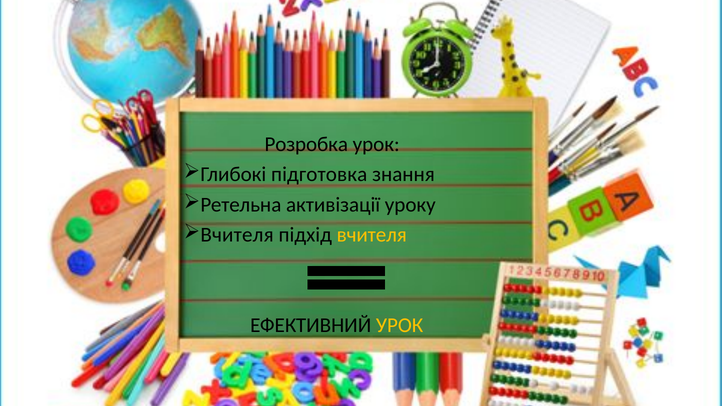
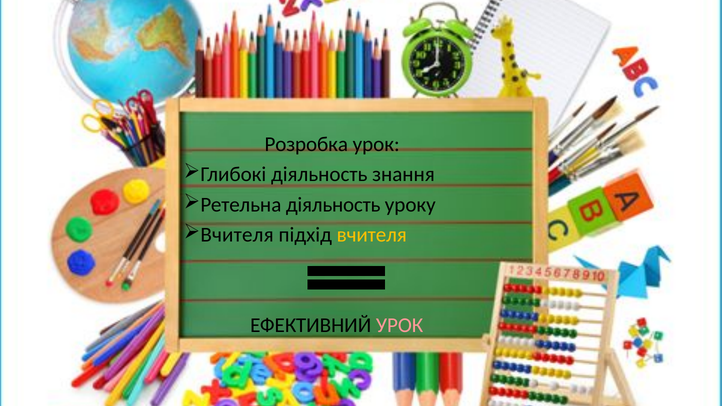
Глибокі підготовка: підготовка -> діяльность
Ретельна активізації: активізації -> діяльность
УРОК at (400, 326) colour: yellow -> pink
